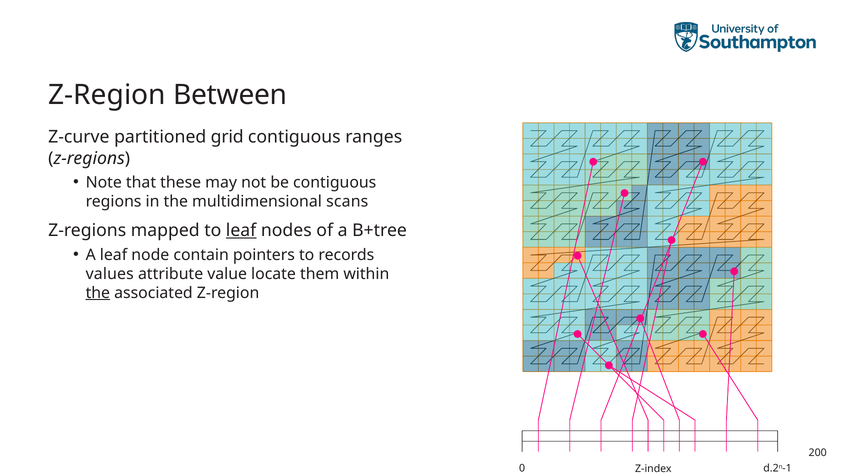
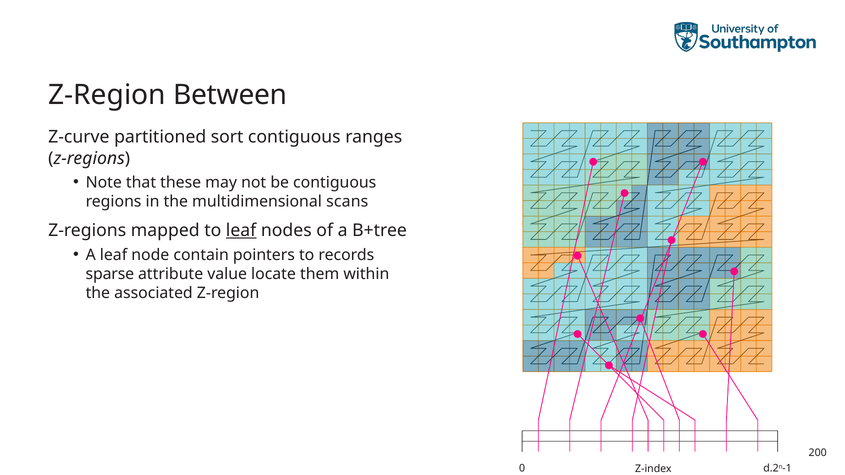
grid: grid -> sort
values: values -> sparse
the at (98, 293) underline: present -> none
